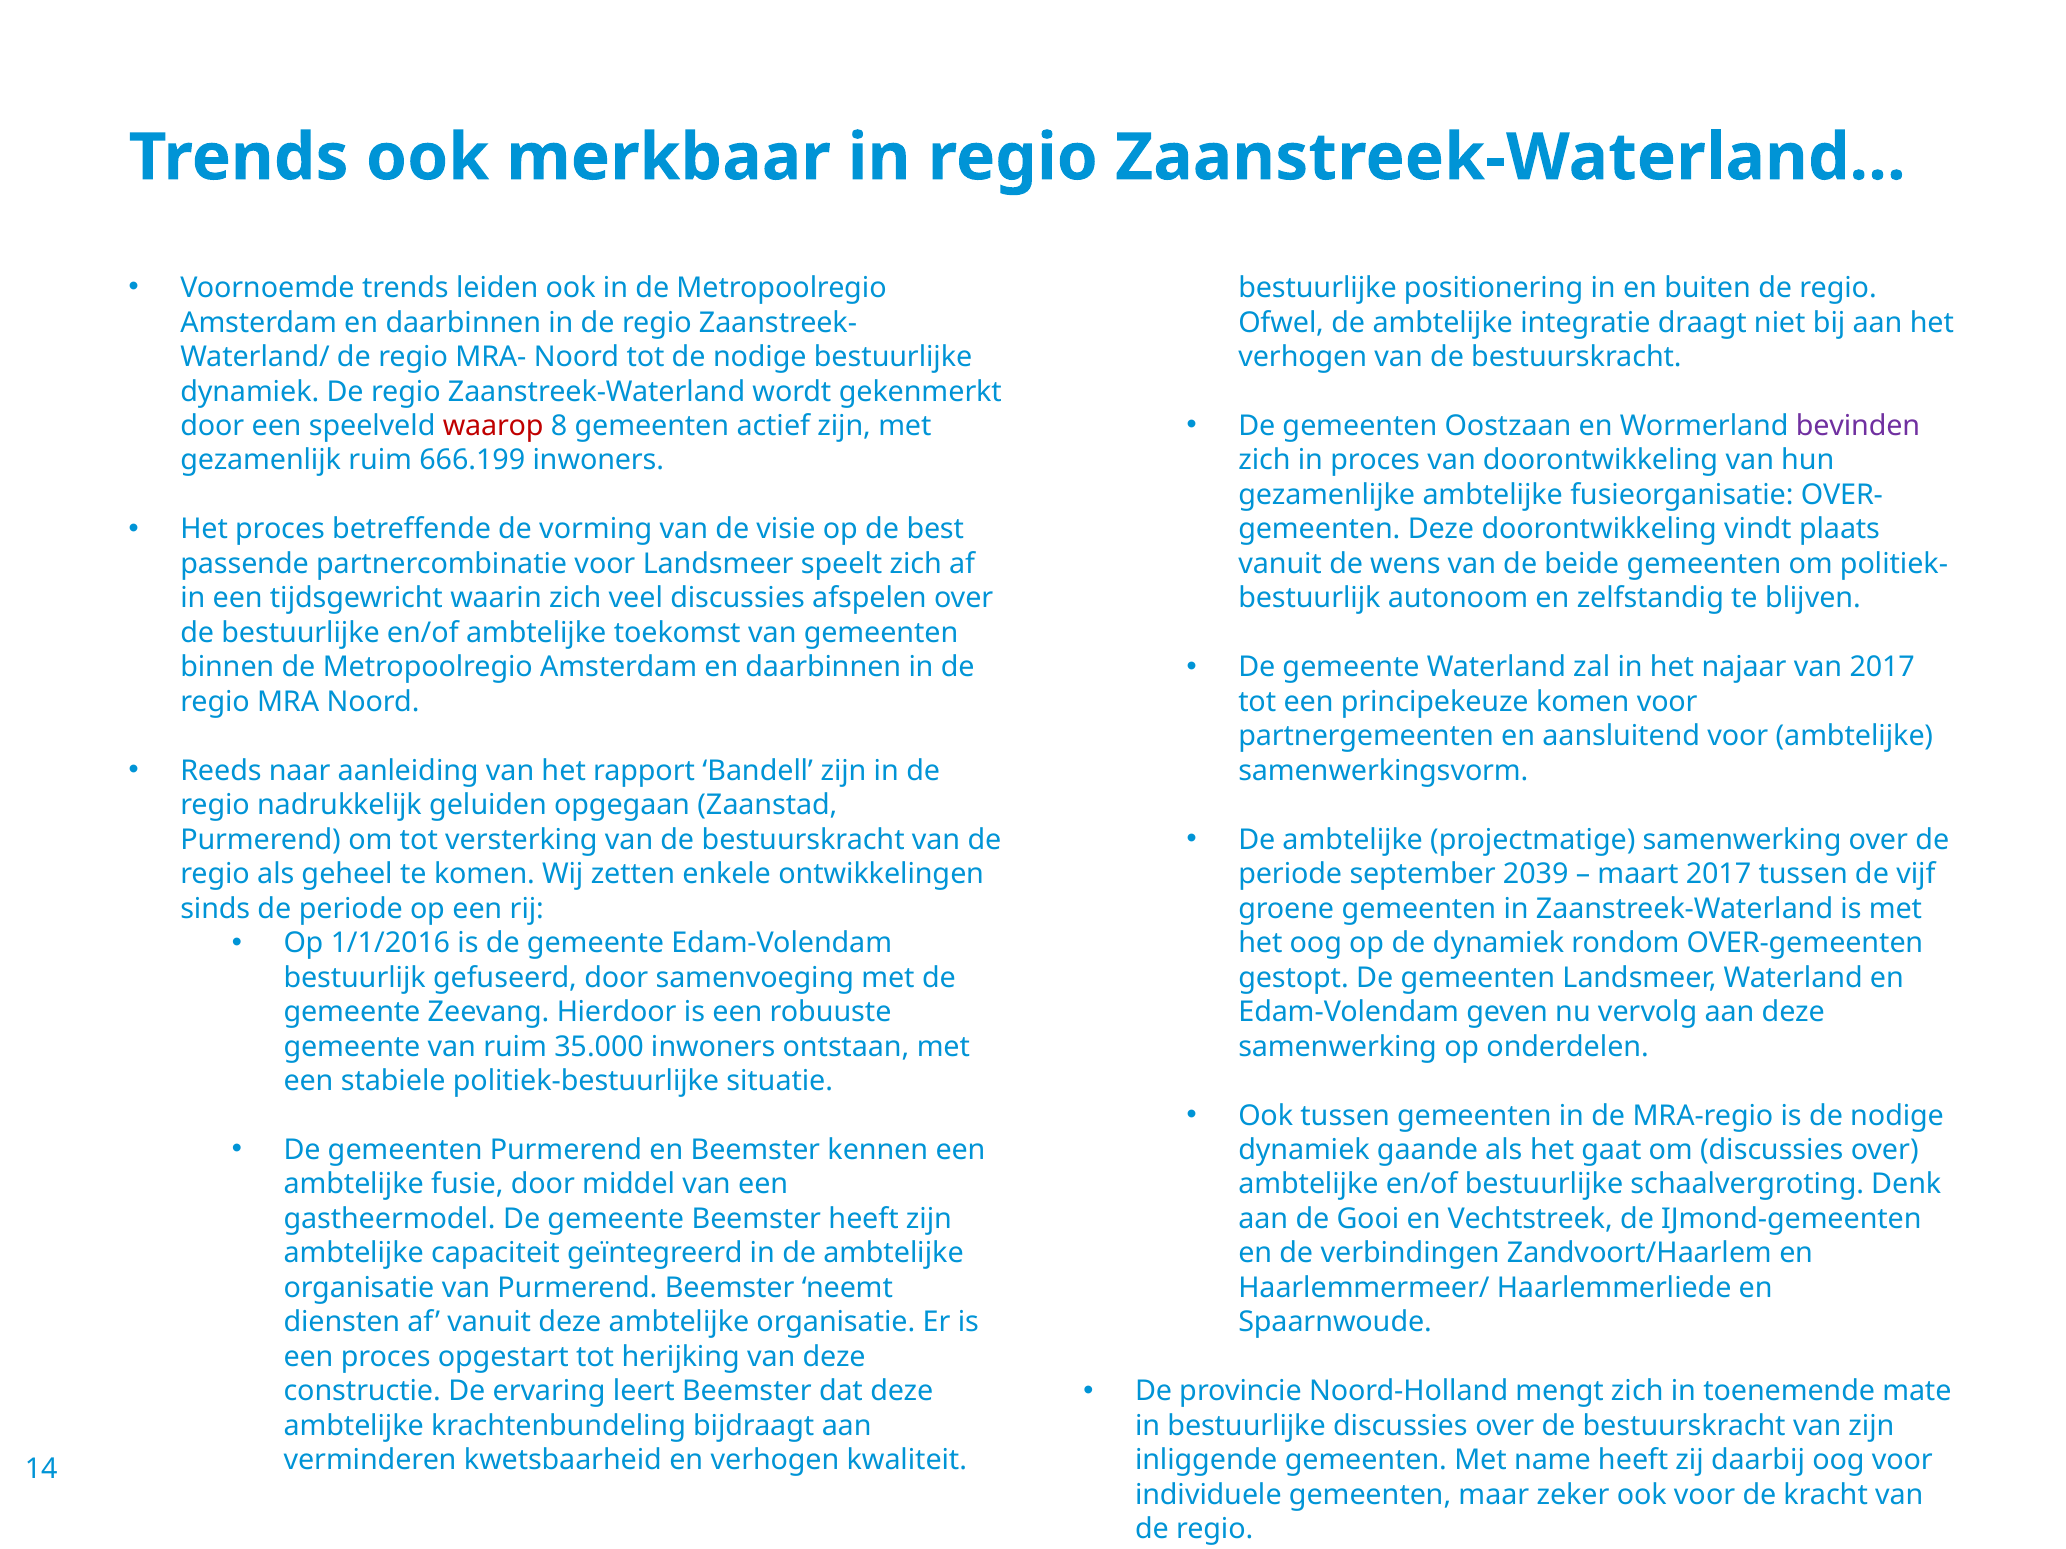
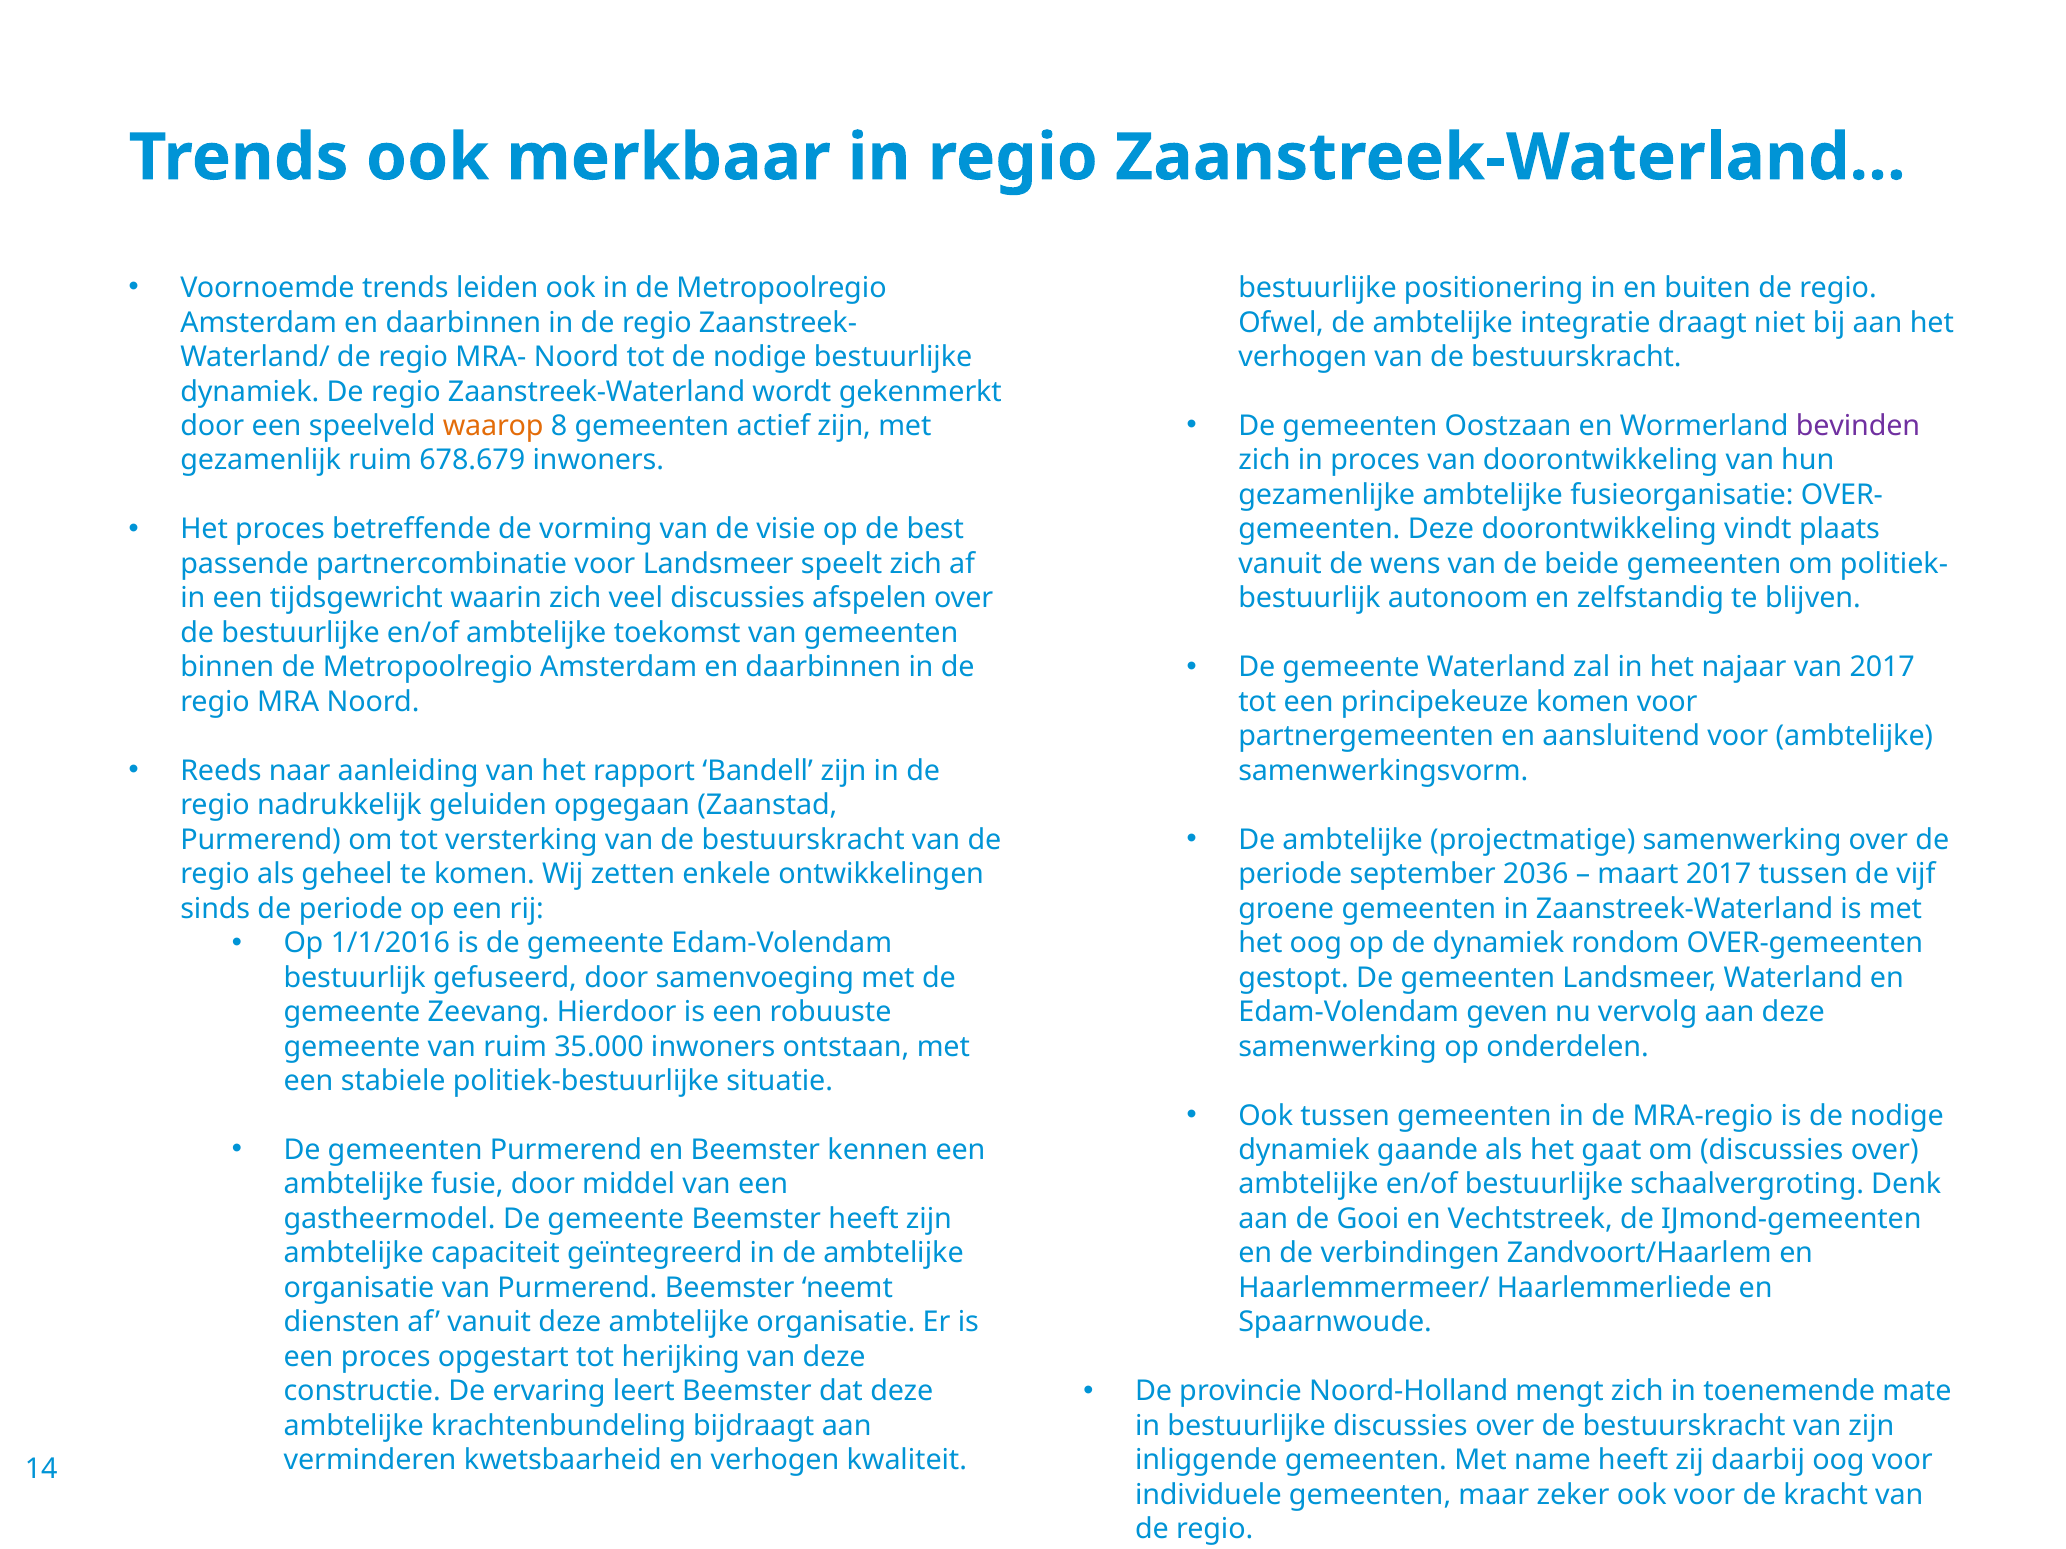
waarop colour: red -> orange
666.199: 666.199 -> 678.679
2039: 2039 -> 2036
